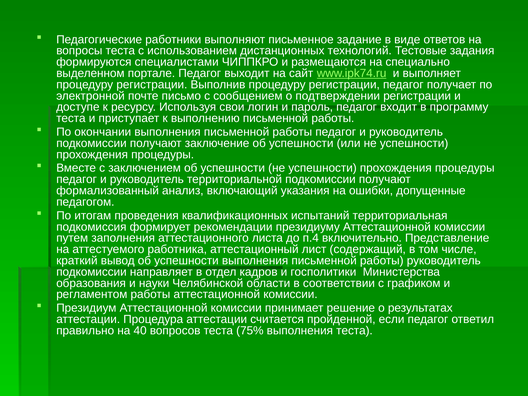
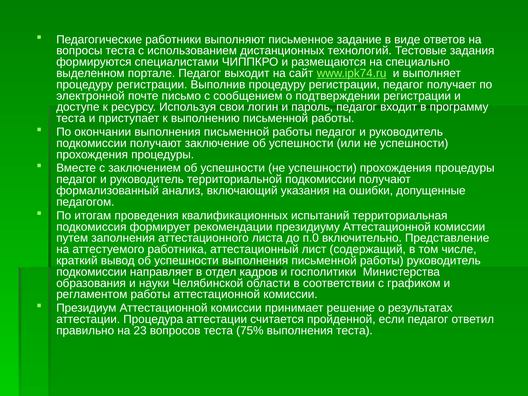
п.4: п.4 -> п.0
40: 40 -> 23
